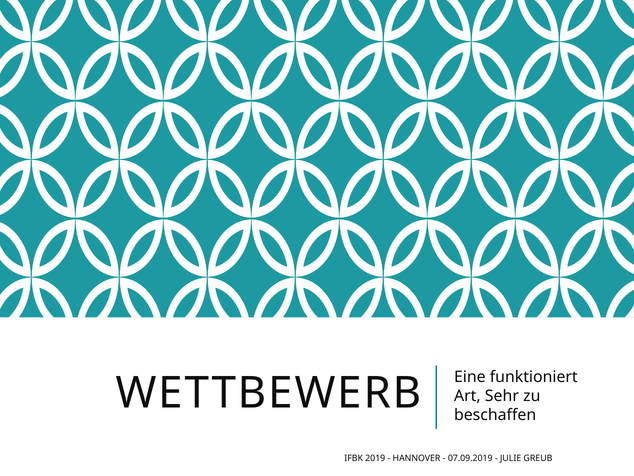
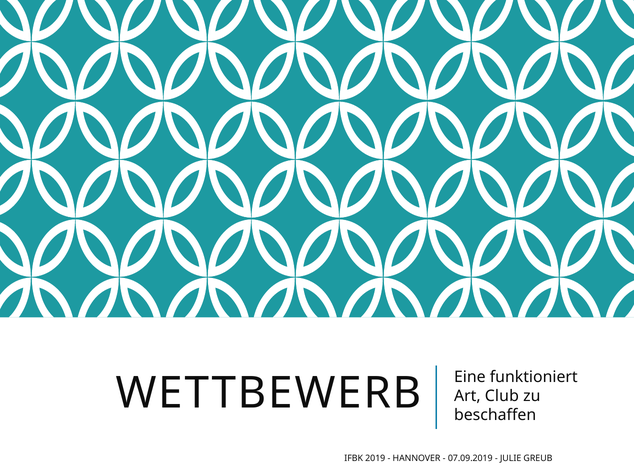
Sehr: Sehr -> Club
